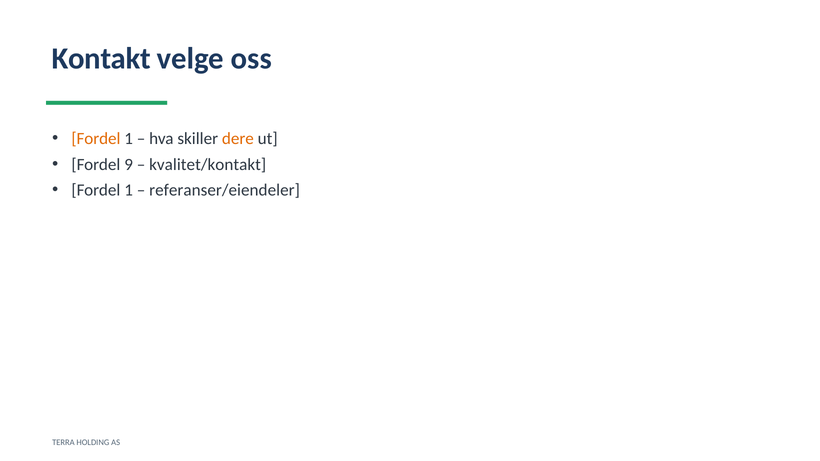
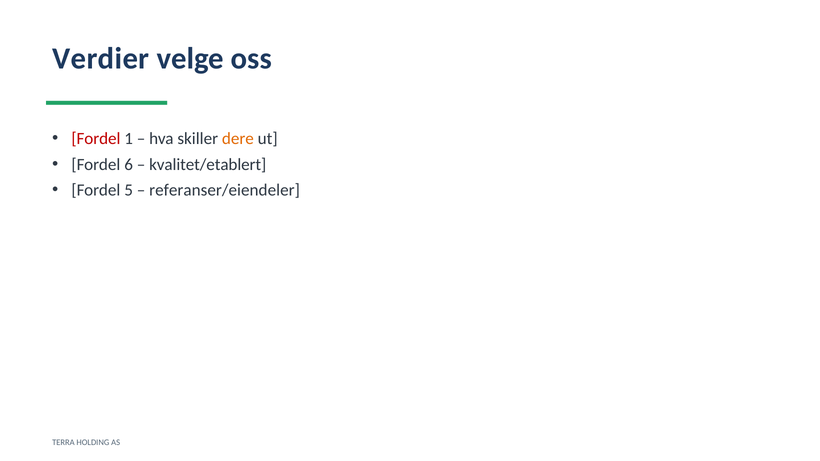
Kontakt: Kontakt -> Verdier
Fordel at (96, 139) colour: orange -> red
9: 9 -> 6
kvalitet/kontakt: kvalitet/kontakt -> kvalitet/etablert
1 at (129, 190): 1 -> 5
